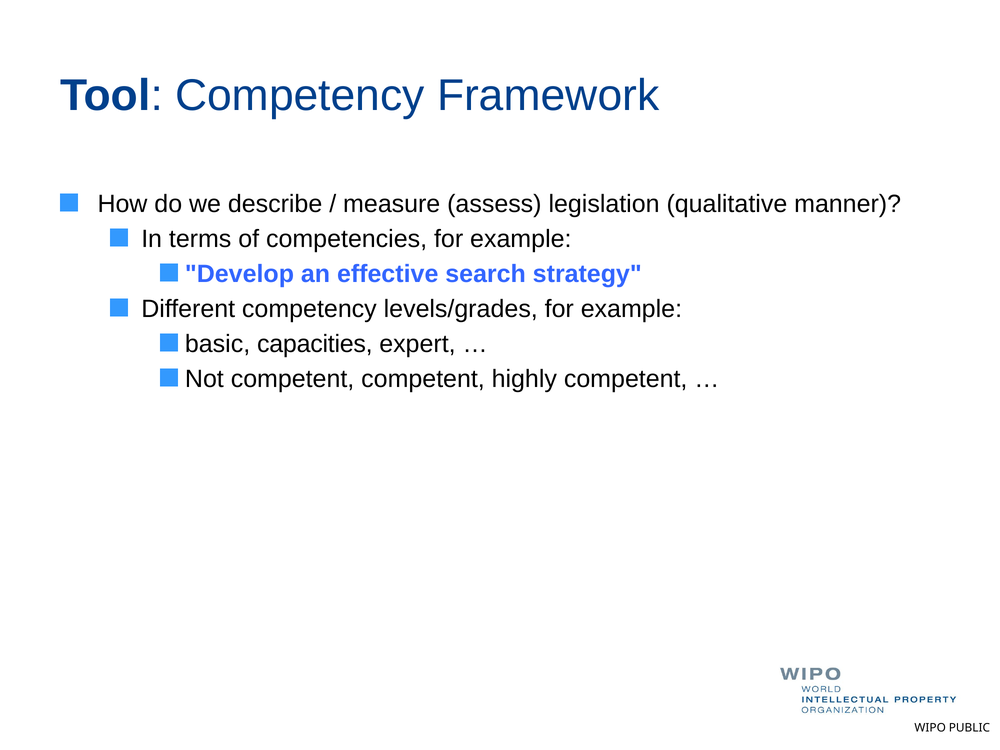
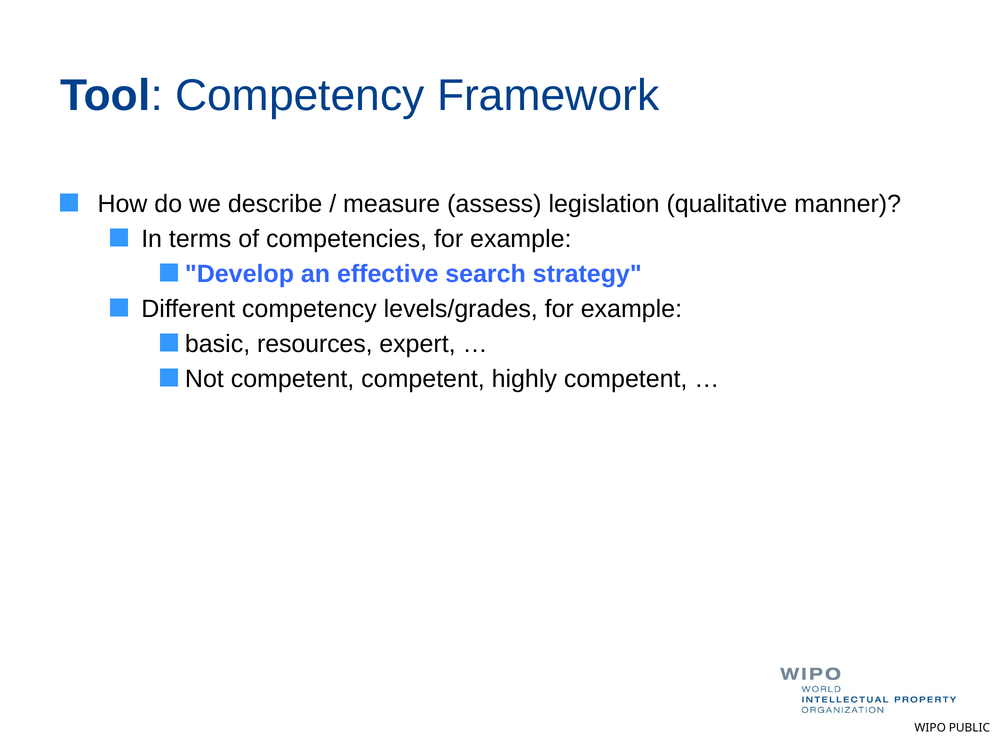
capacities: capacities -> resources
